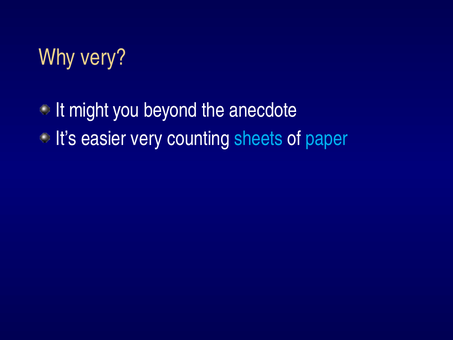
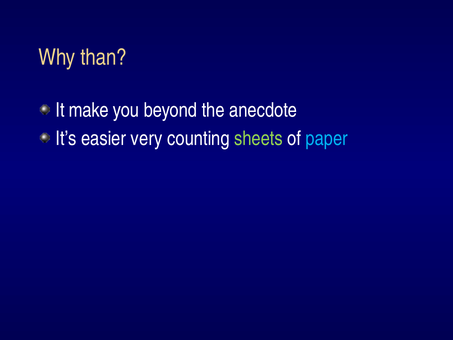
Why very: very -> than
might: might -> make
sheets colour: light blue -> light green
